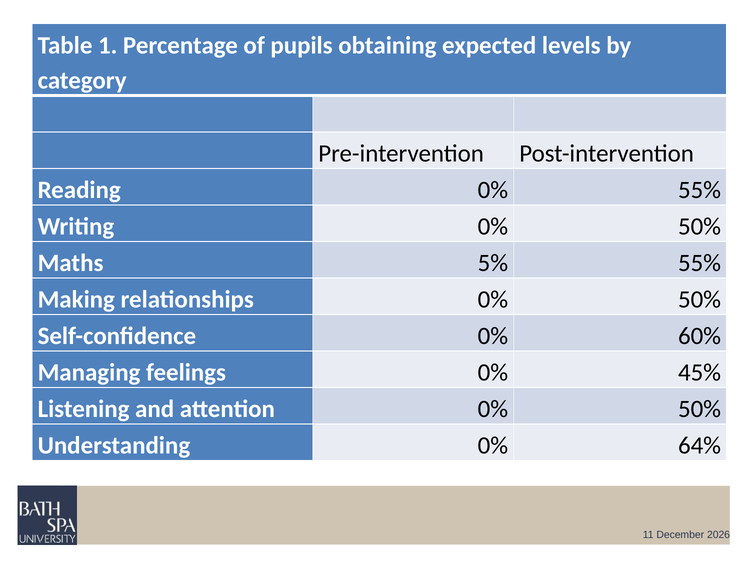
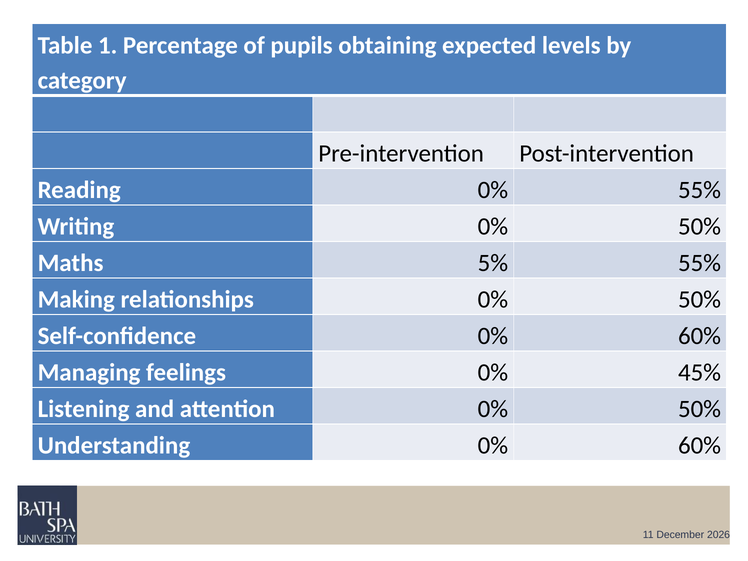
Understanding 0% 64%: 64% -> 60%
